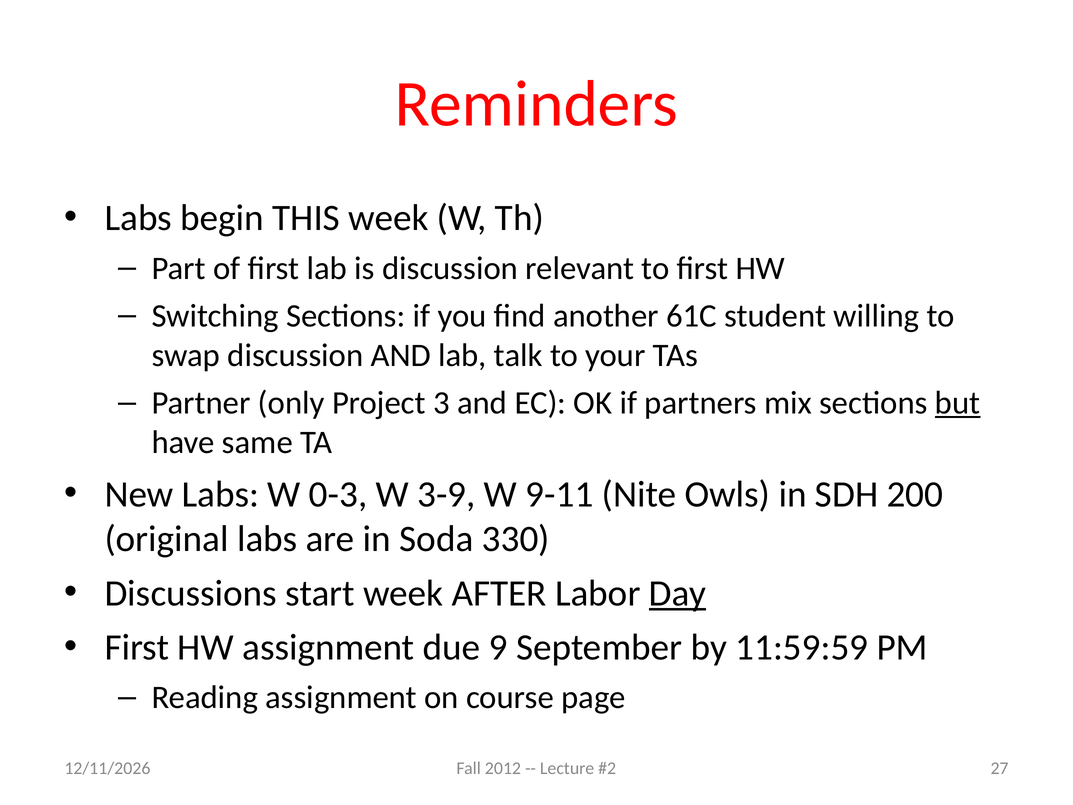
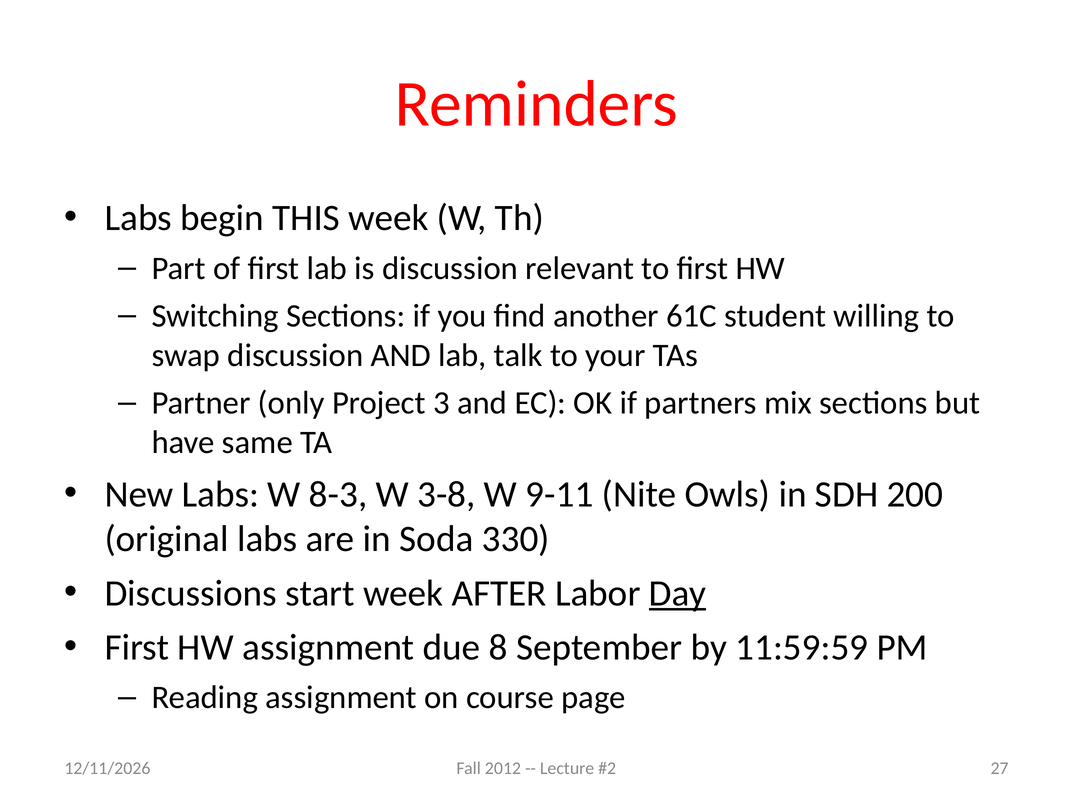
but underline: present -> none
0-3: 0-3 -> 8-3
3-9: 3-9 -> 3-8
9: 9 -> 8
